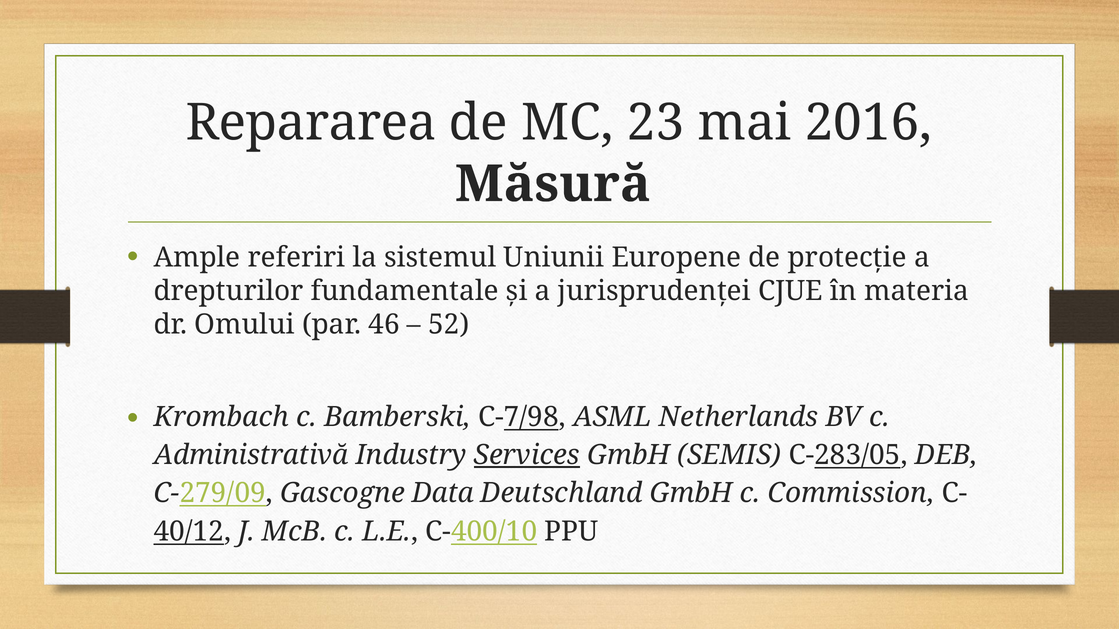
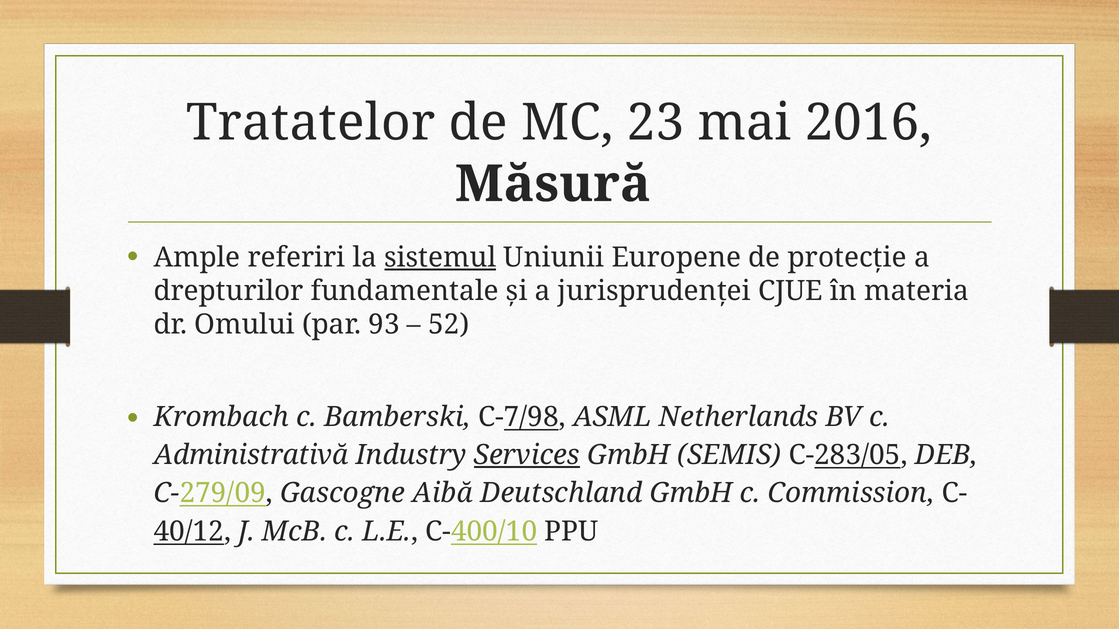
Repararea: Repararea -> Tratatelor
sistemul underline: none -> present
46: 46 -> 93
Data: Data -> Aibă
